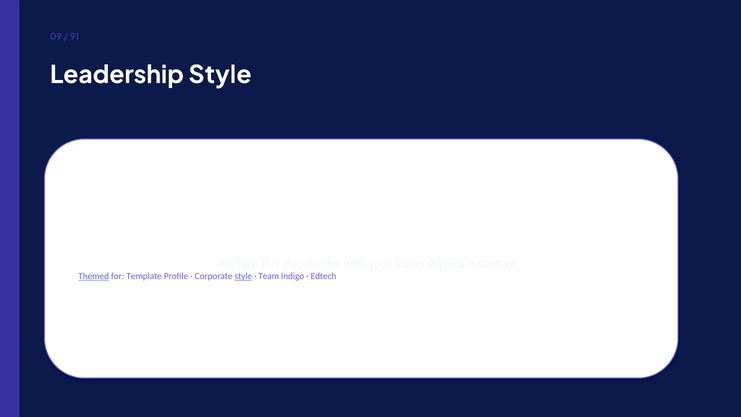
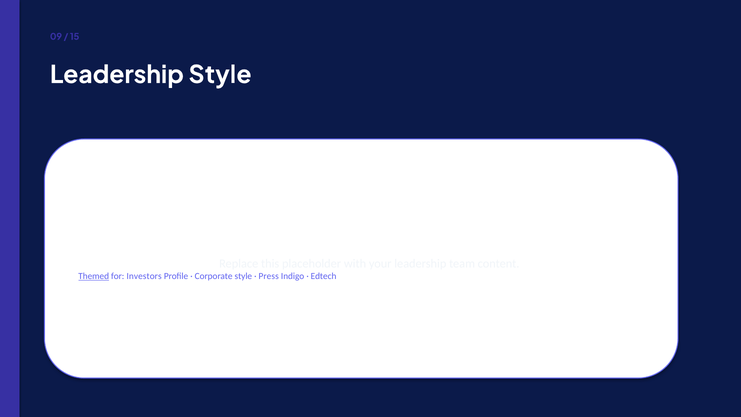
91: 91 -> 15
Template: Template -> Investors
style at (243, 276) underline: present -> none
Team at (269, 276): Team -> Press
